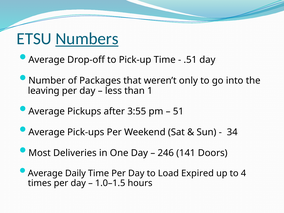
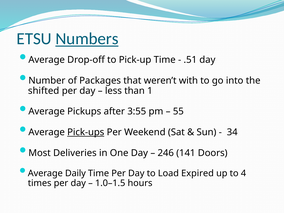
only: only -> with
leaving: leaving -> shifted
51: 51 -> 55
Pick-ups underline: none -> present
